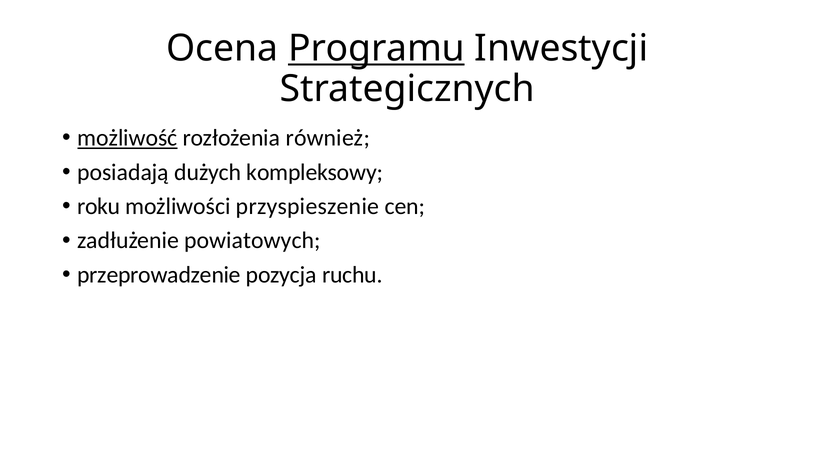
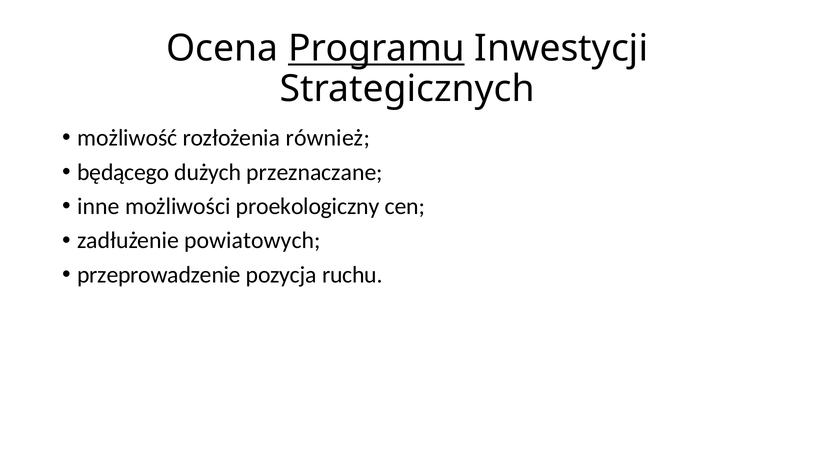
możliwość underline: present -> none
posiadają: posiadają -> będącego
kompleksowy: kompleksowy -> przeznaczane
roku: roku -> inne
przyspieszenie: przyspieszenie -> proekologiczny
